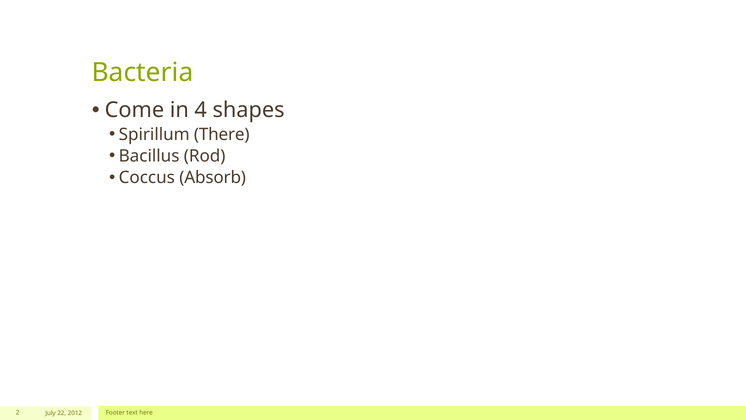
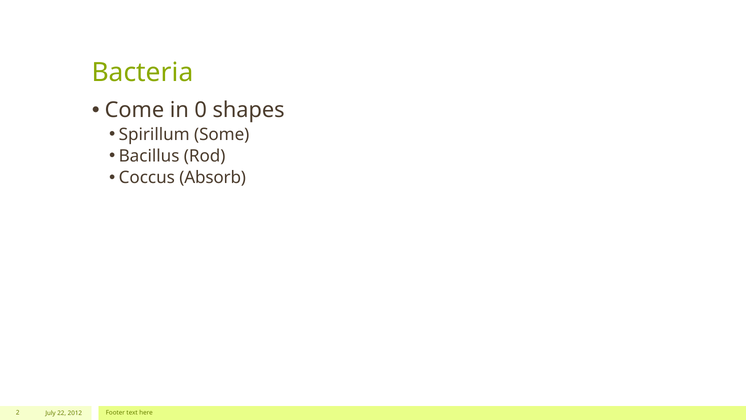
4: 4 -> 0
There: There -> Some
